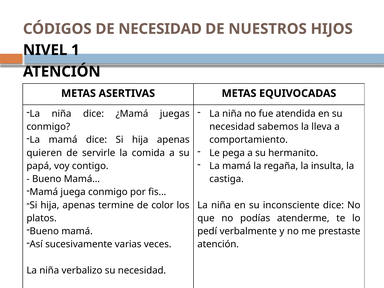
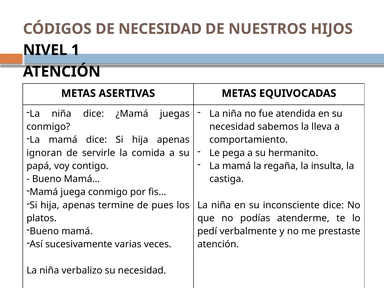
quieren: quieren -> ignoran
color: color -> pues
